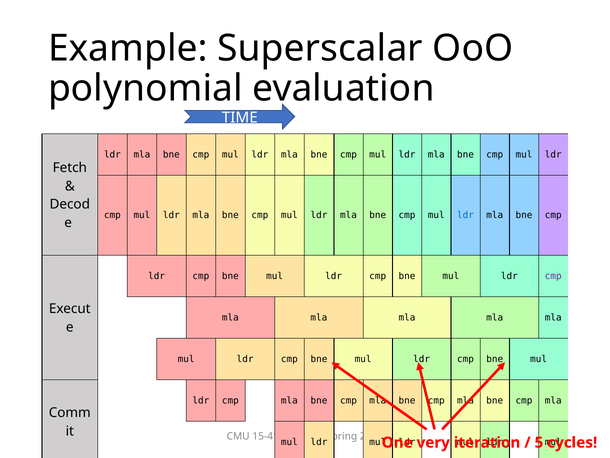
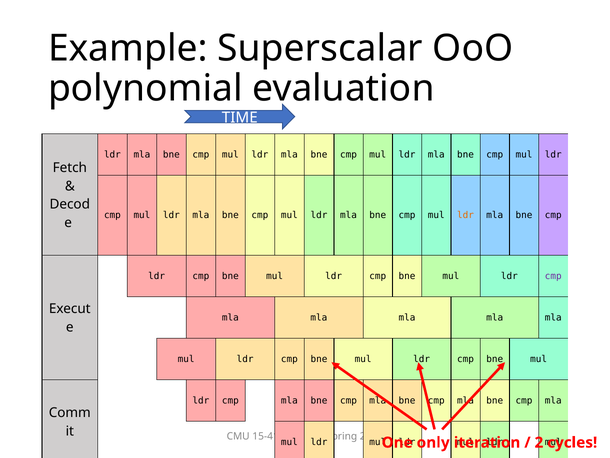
ldr at (465, 215) colour: blue -> orange
very: very -> only
5: 5 -> 2
